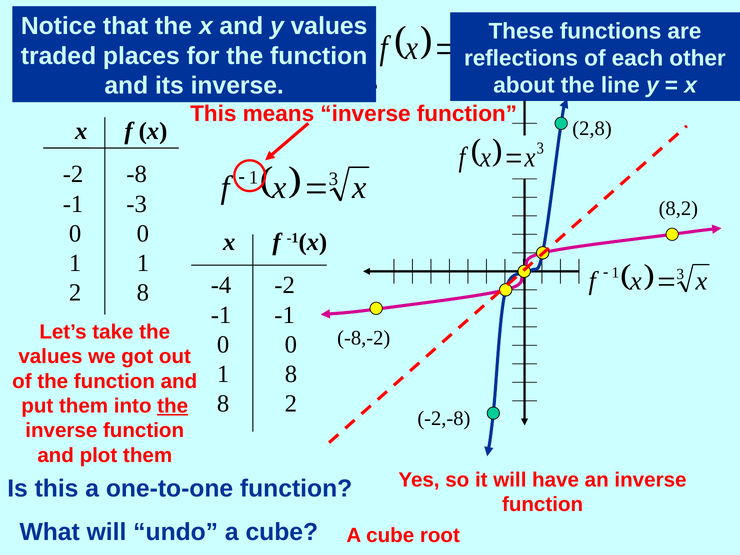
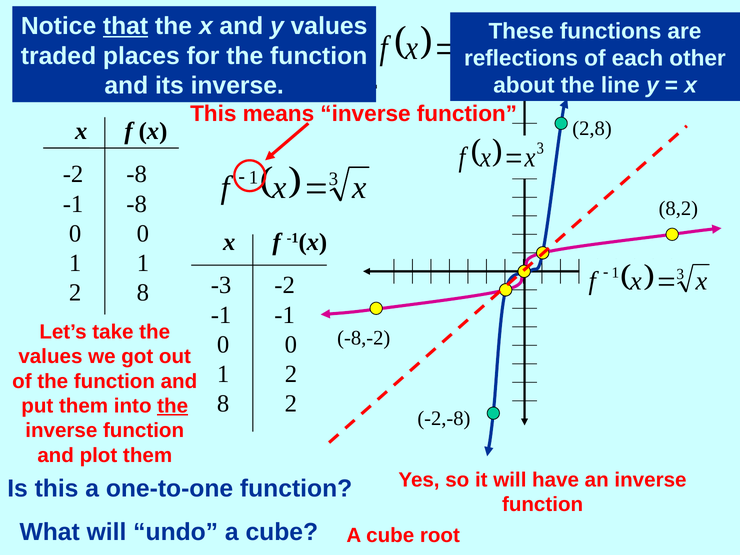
that underline: none -> present
-1 -3: -3 -> -8
-4: -4 -> -3
8 at (291, 374): 8 -> 2
